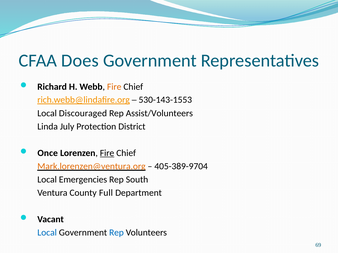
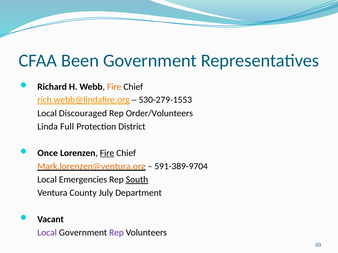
Does: Does -> Been
530-143-1553: 530-143-1553 -> 530-279-1553
Assist/Volunteers: Assist/Volunteers -> Order/Volunteers
July: July -> Full
405-389-9704: 405-389-9704 -> 591-389-9704
South underline: none -> present
Full: Full -> July
Local at (47, 233) colour: blue -> purple
Rep at (116, 233) colour: blue -> purple
